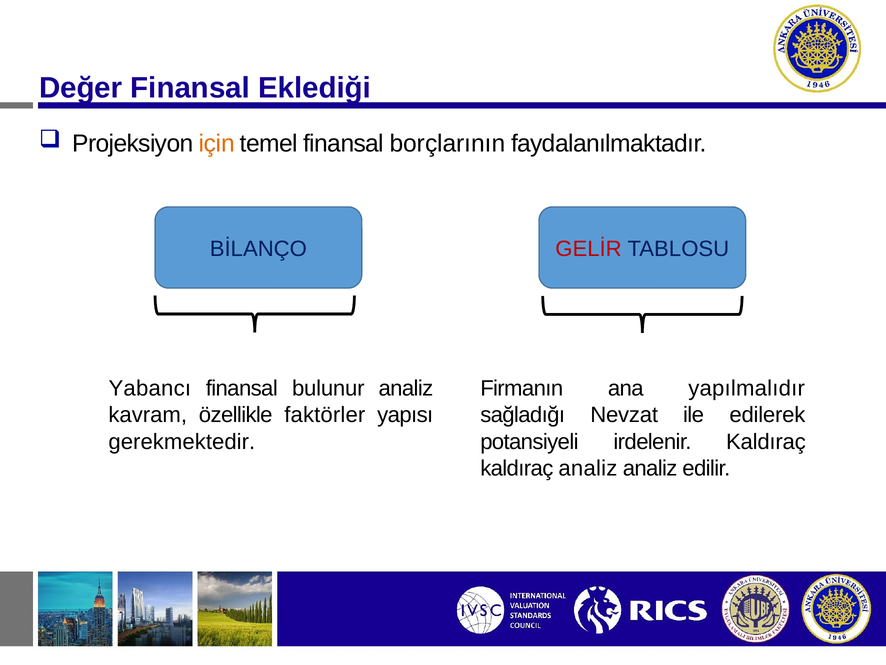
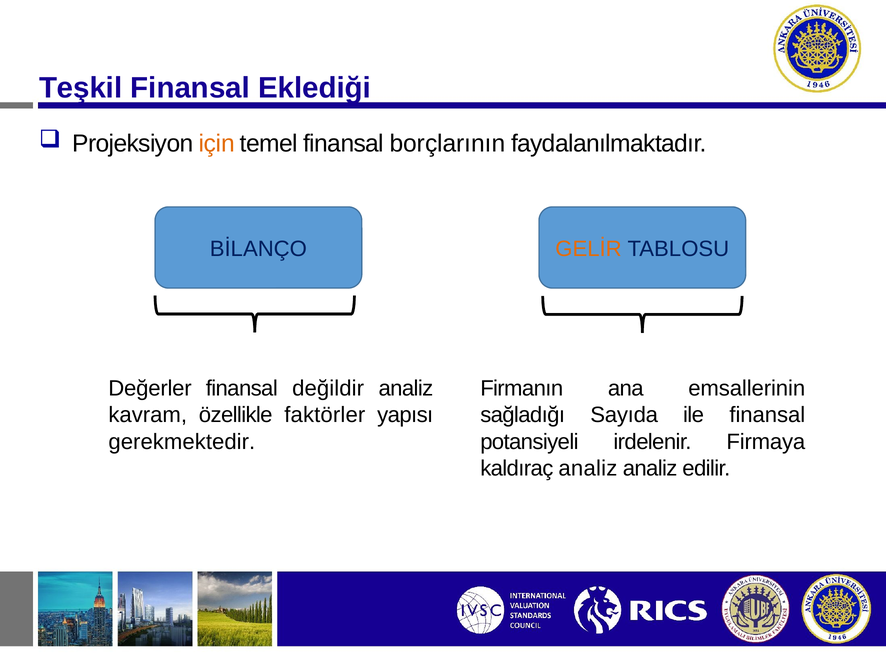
Değer: Değer -> Teşkil
GELİR colour: red -> orange
Yabancı: Yabancı -> Değerler
bulunur: bulunur -> değildir
yapılmalıdır: yapılmalıdır -> emsallerinin
Nevzat: Nevzat -> Sayıda
ile edilerek: edilerek -> finansal
irdelenir Kaldıraç: Kaldıraç -> Firmaya
